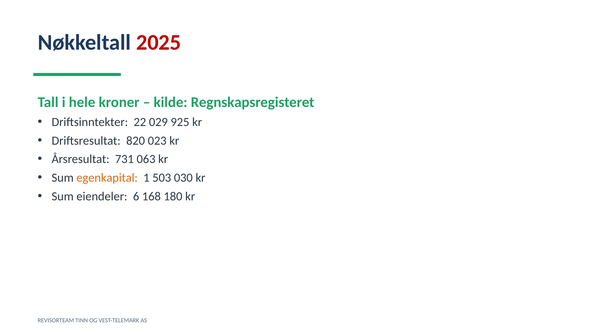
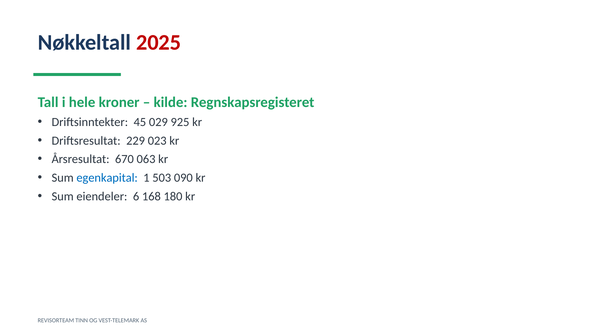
22: 22 -> 45
820: 820 -> 229
731: 731 -> 670
egenkapital colour: orange -> blue
030: 030 -> 090
